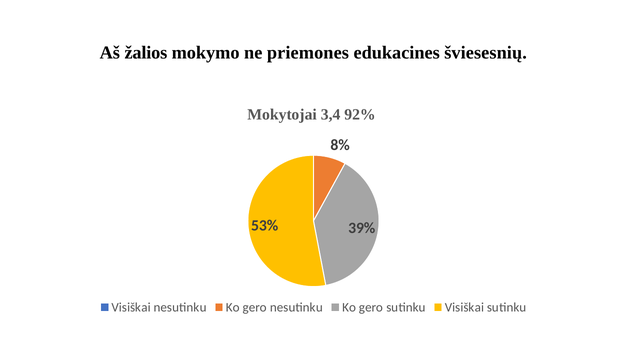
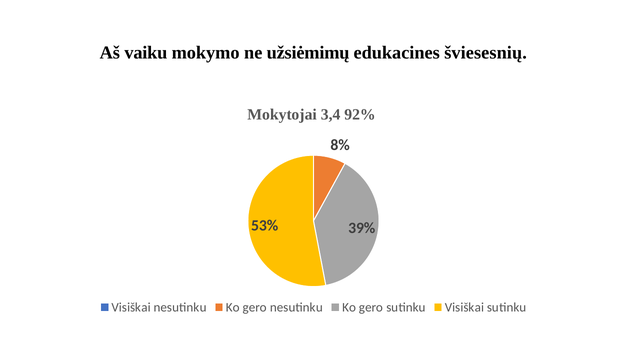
žalios: žalios -> vaiku
priemones: priemones -> užsiėmimų
